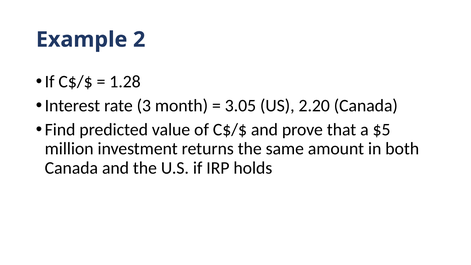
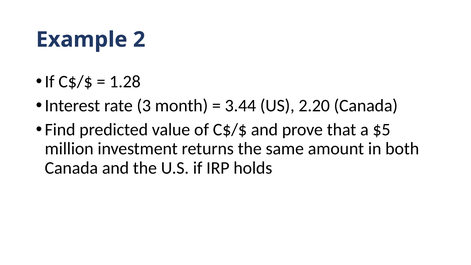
3.05: 3.05 -> 3.44
